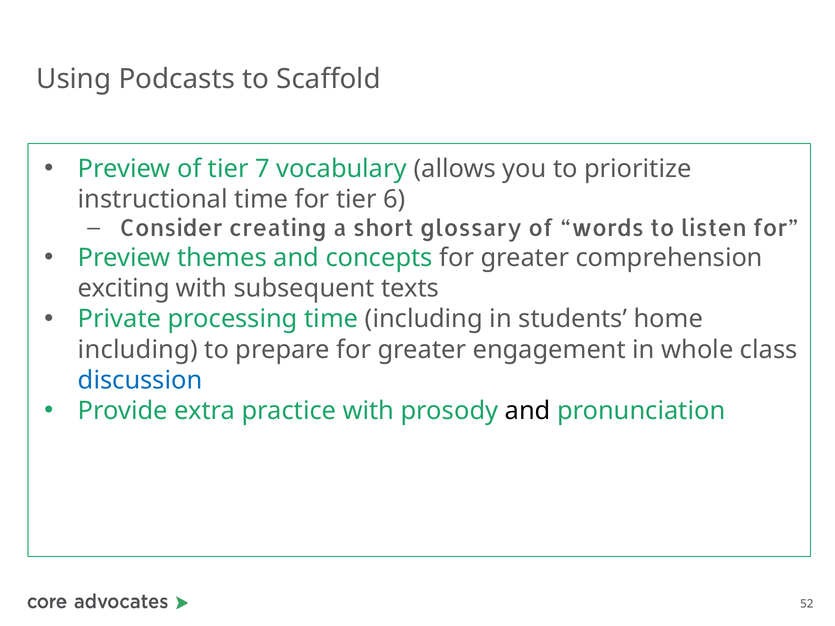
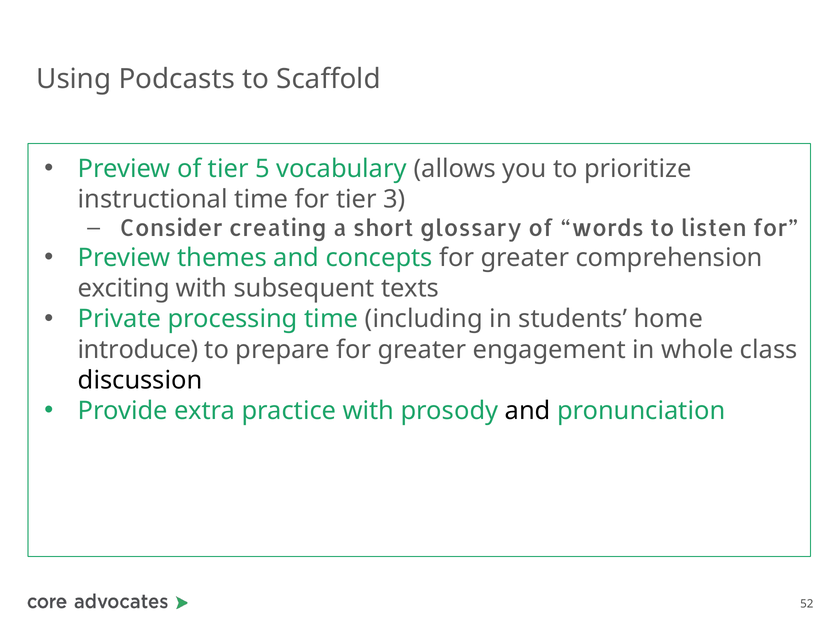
7: 7 -> 5
6: 6 -> 3
including at (138, 350): including -> introduce
discussion colour: blue -> black
